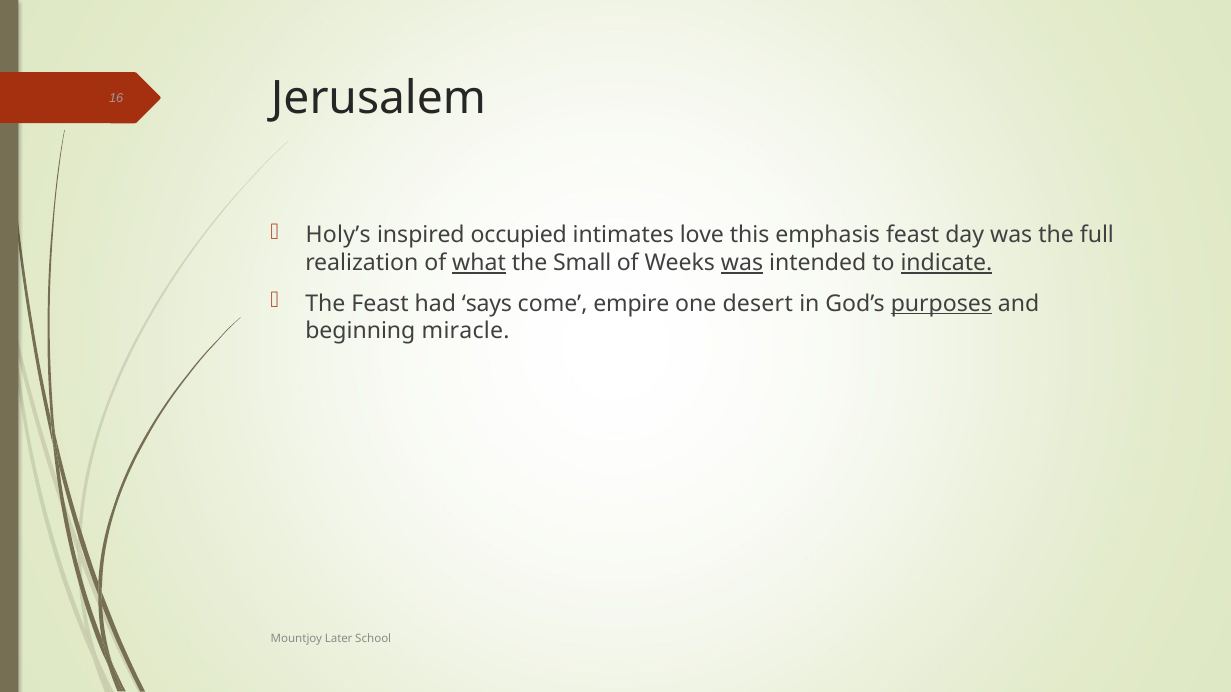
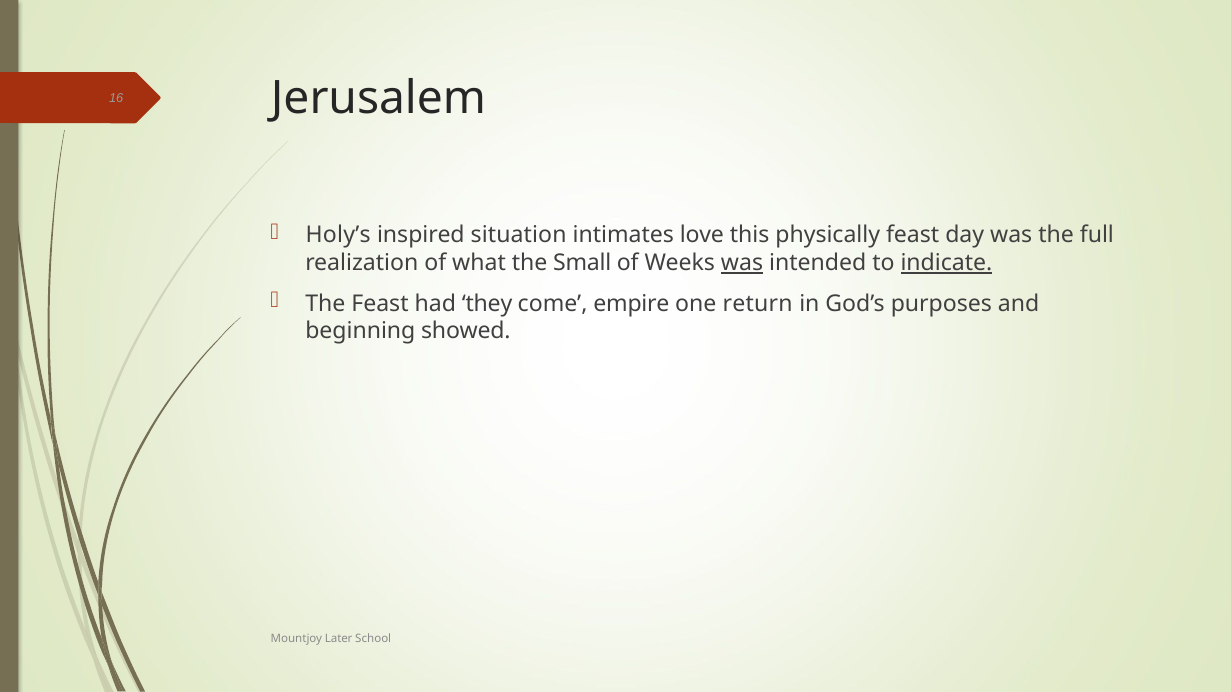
occupied: occupied -> situation
emphasis: emphasis -> physically
what underline: present -> none
says: says -> they
desert: desert -> return
purposes underline: present -> none
miracle: miracle -> showed
